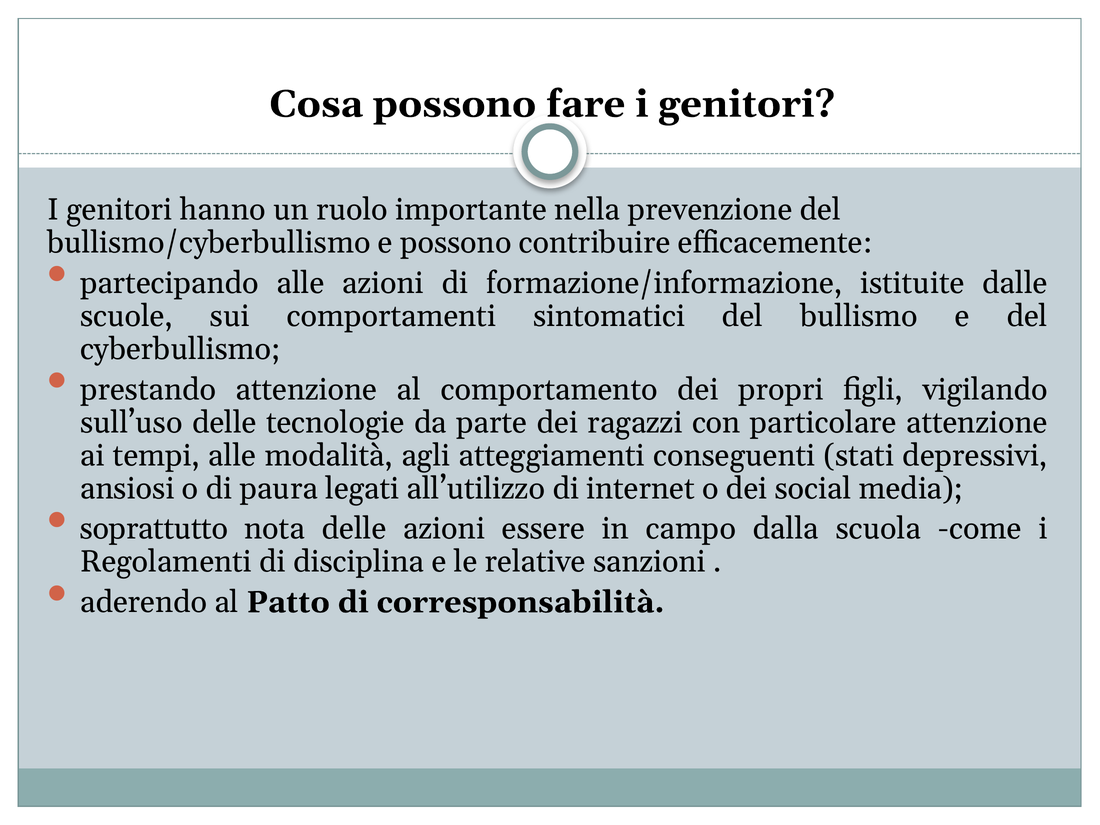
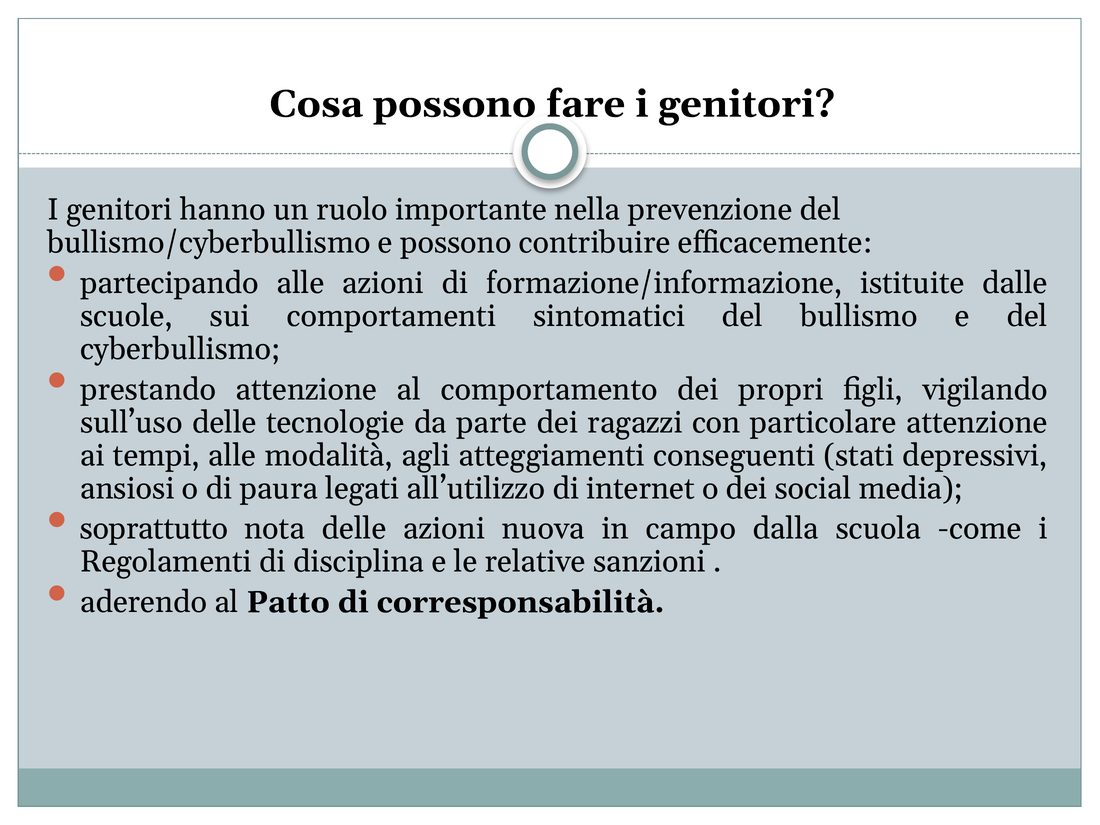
essere: essere -> nuova
